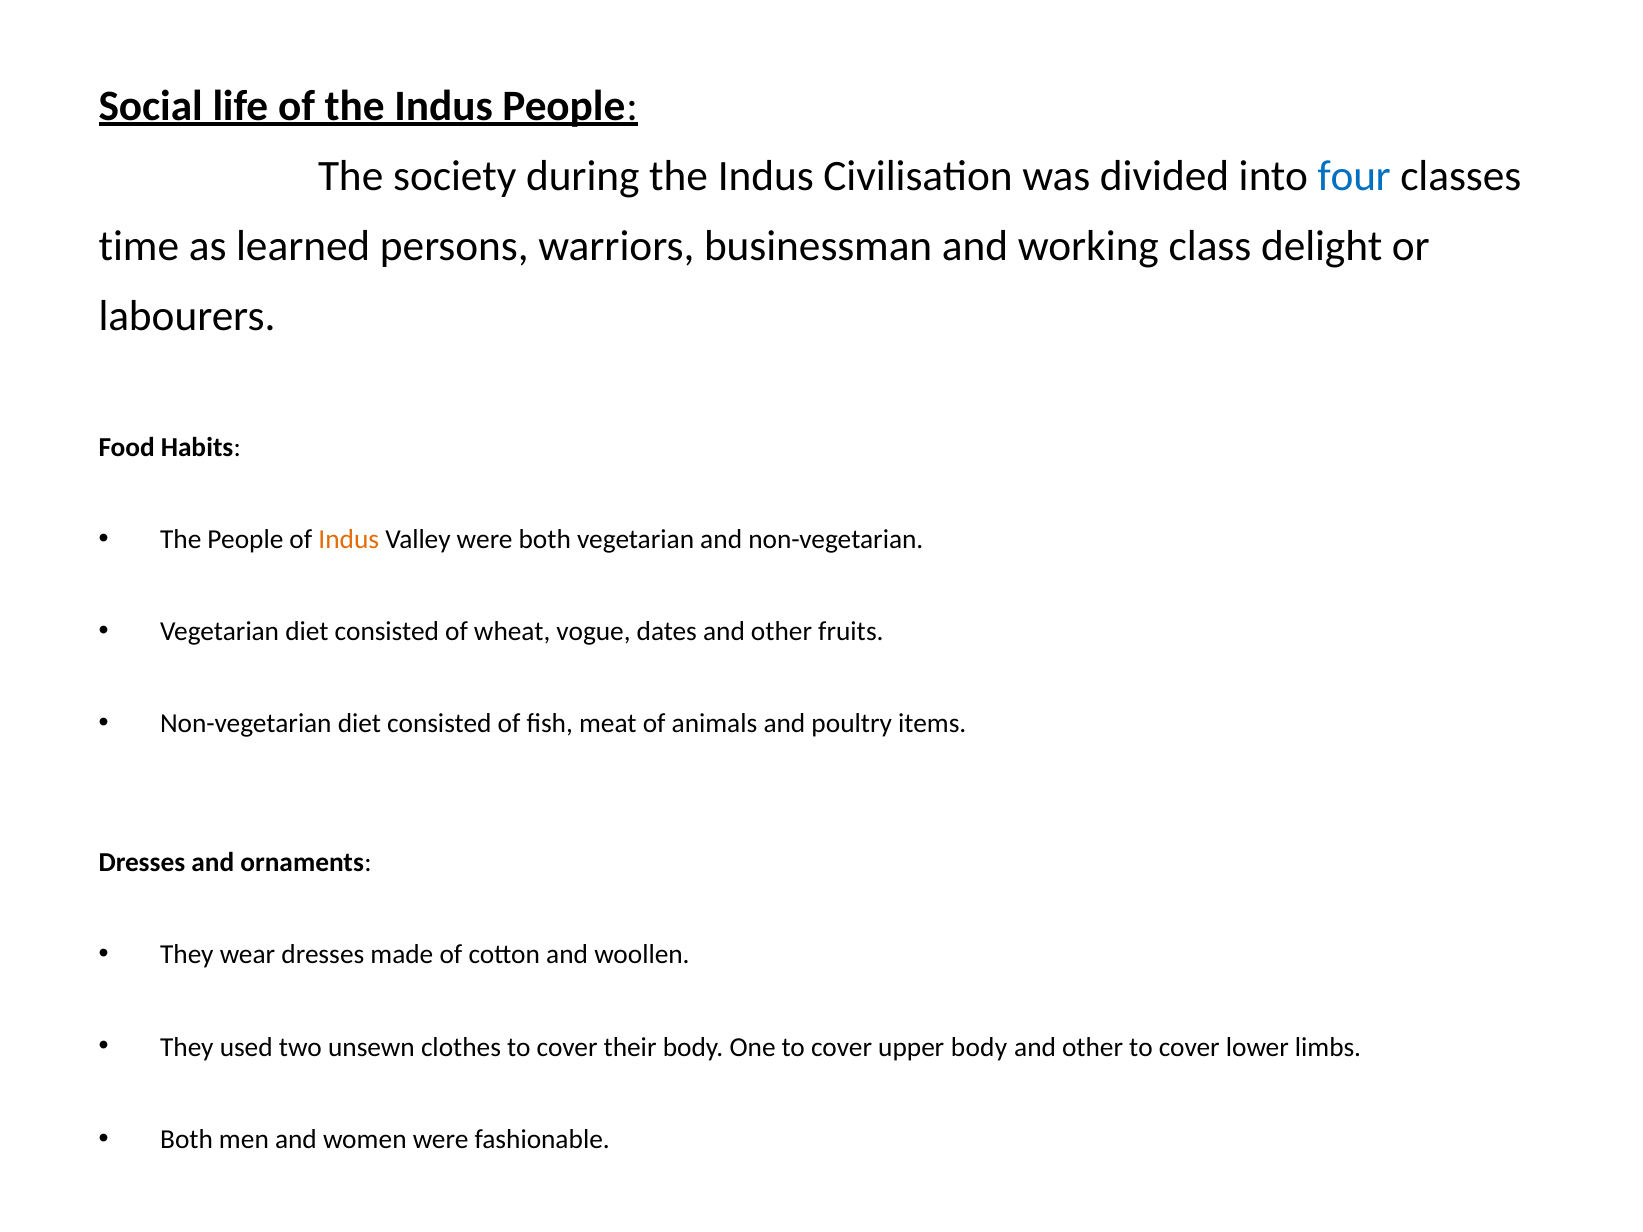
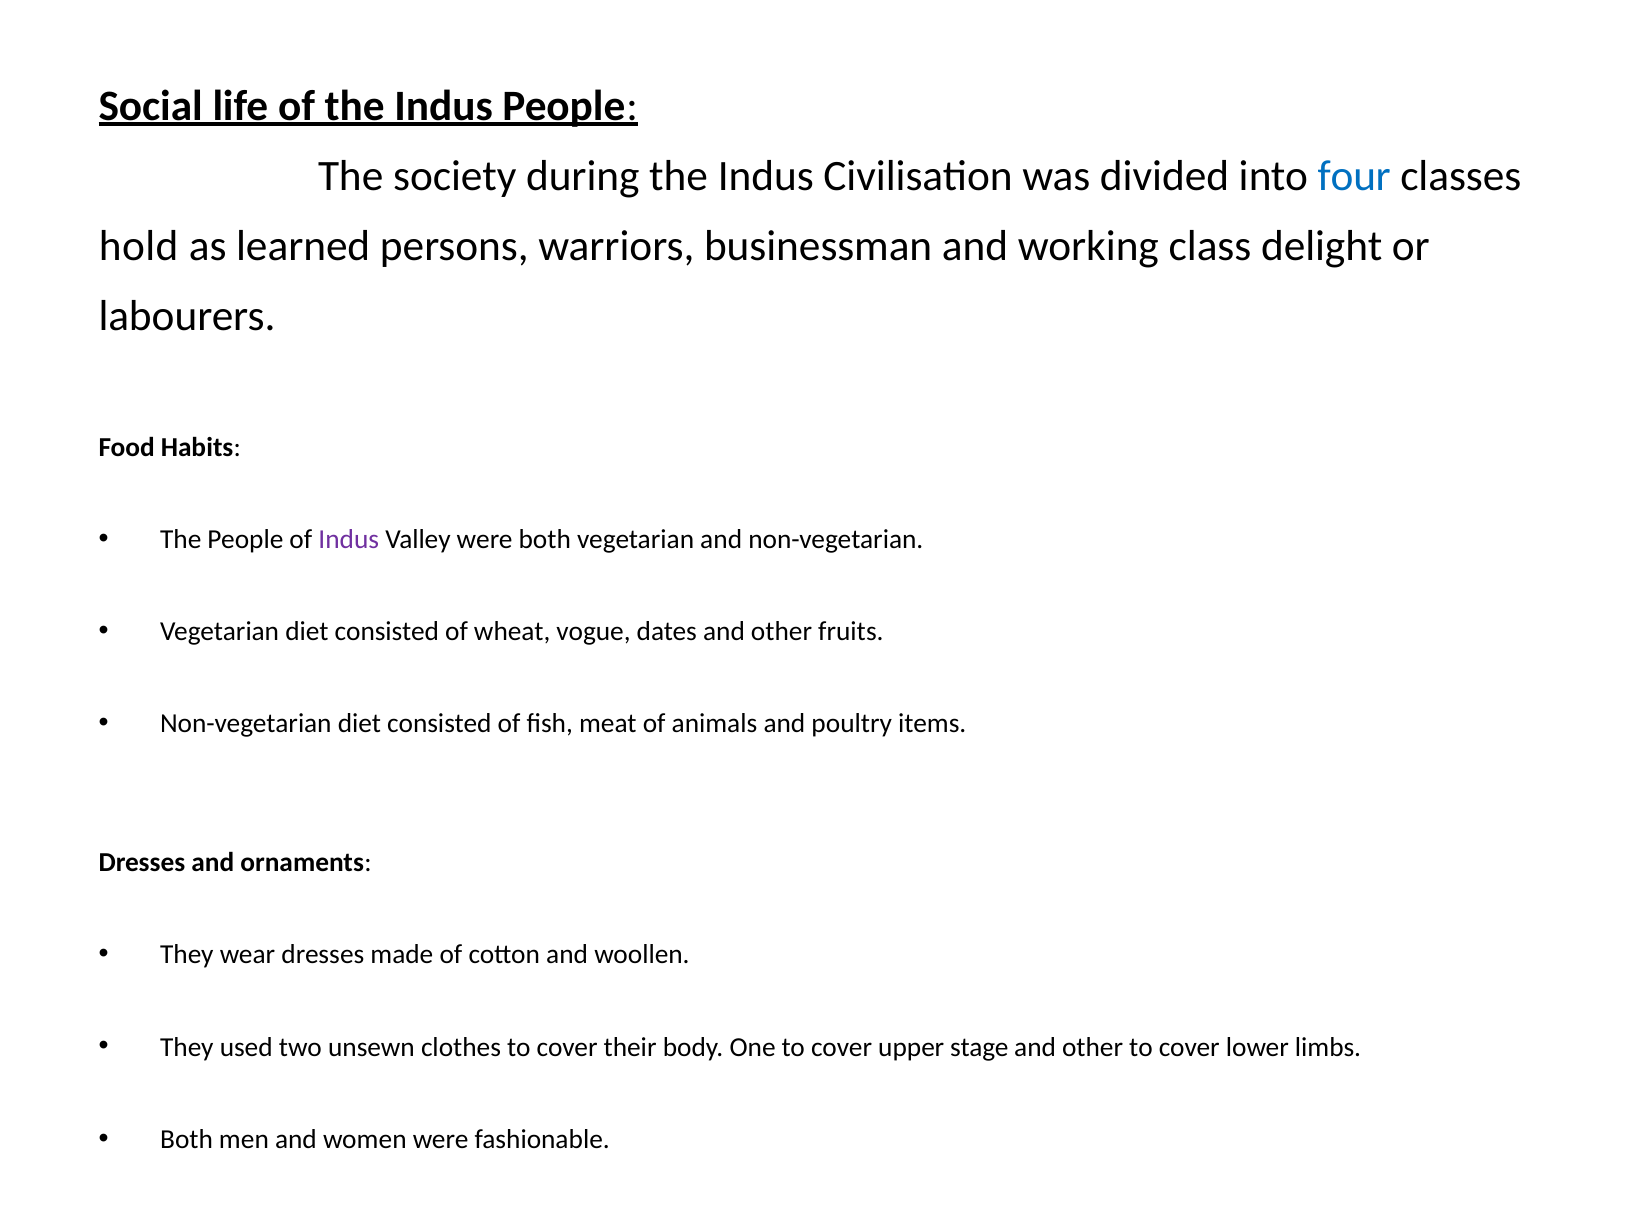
time: time -> hold
Indus at (349, 539) colour: orange -> purple
upper body: body -> stage
